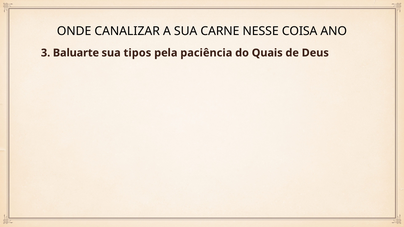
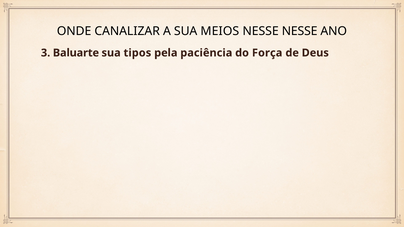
CARNE: CARNE -> MEIOS
NESSE COISA: COISA -> NESSE
Quais: Quais -> Força
